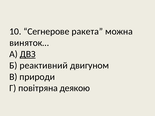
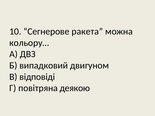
виняток…: виняток… -> кольору…
ДВЗ underline: present -> none
реактивний: реактивний -> випадковий
природи: природи -> відповіді
